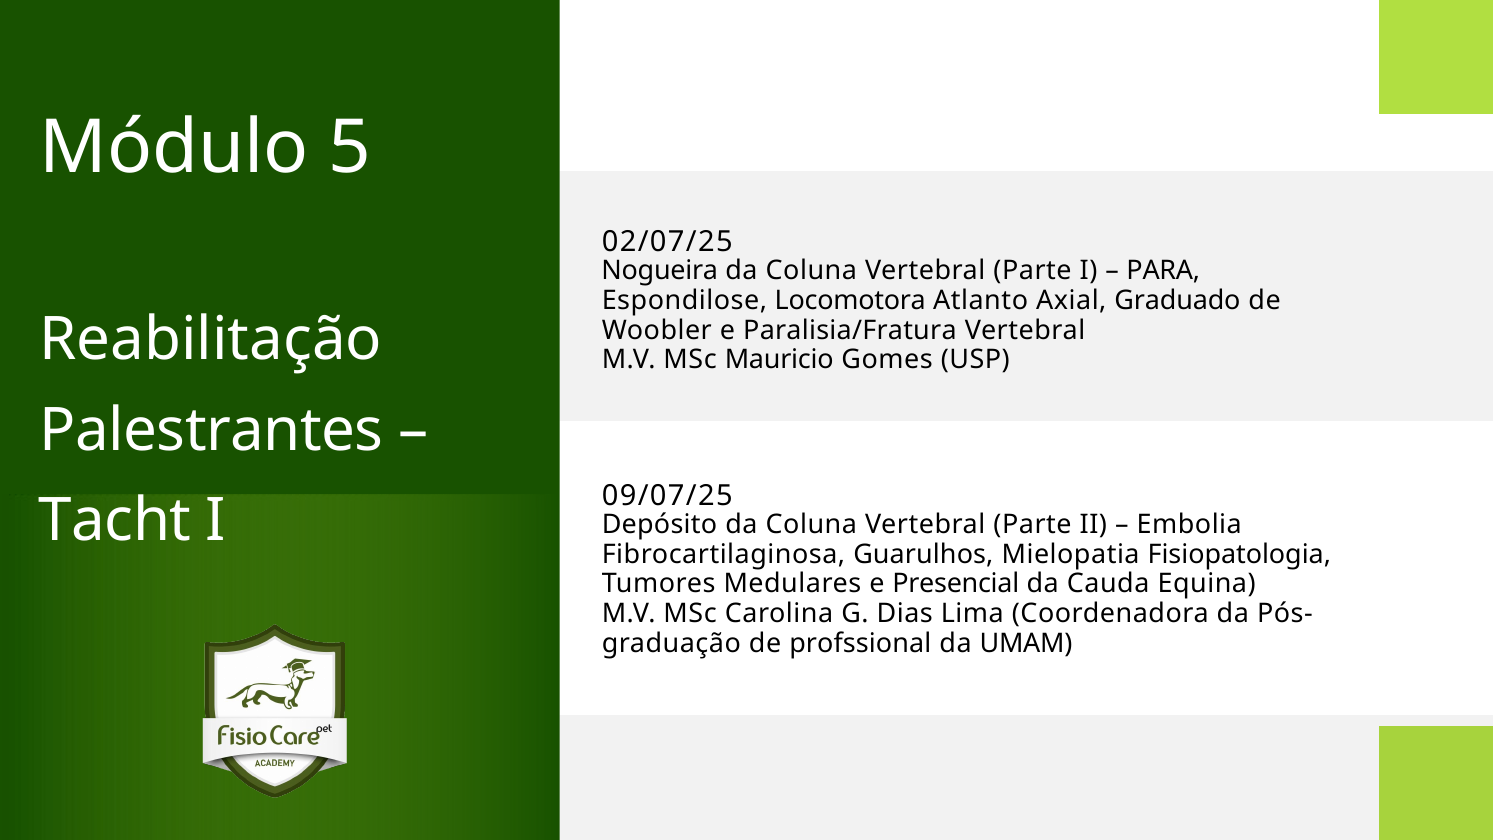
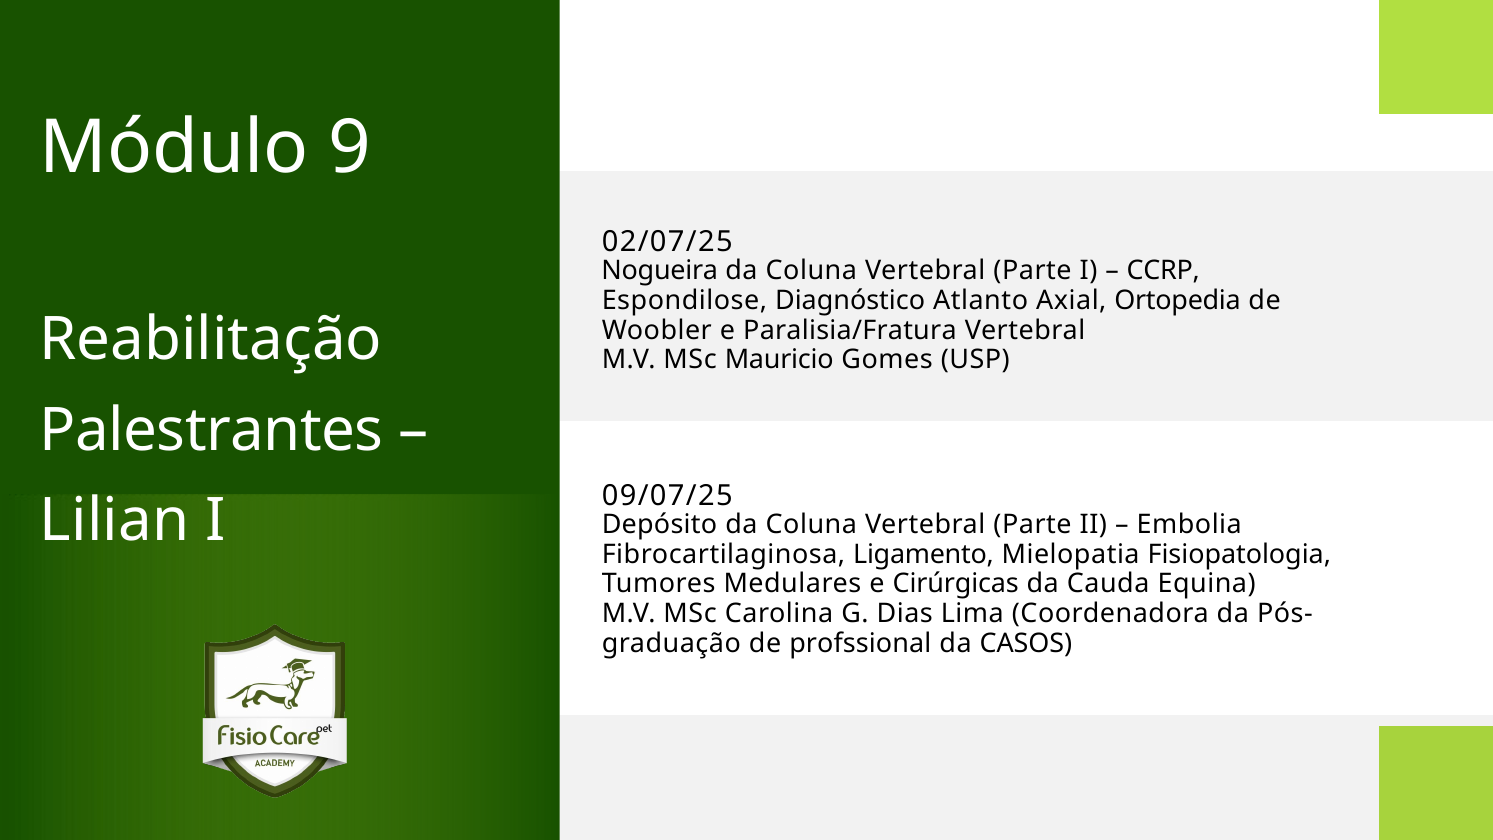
5: 5 -> 9
PARA: PARA -> CCRP
Locomotora: Locomotora -> Diagnóstico
Graduado: Graduado -> Ortopedia
Tacht: Tacht -> Lilian
Guarulhos: Guarulhos -> Ligamento
Presencial: Presencial -> Cirúrgicas
UMAM: UMAM -> CASOS
